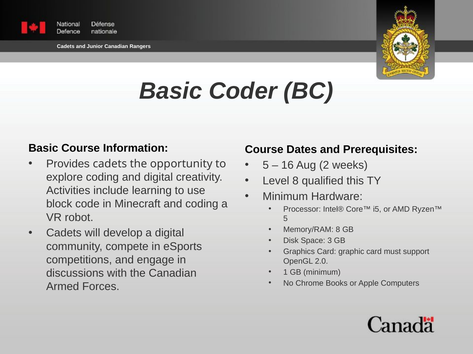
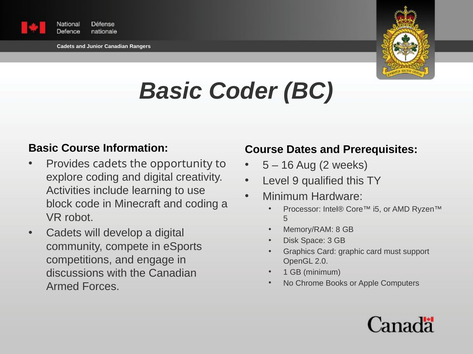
Level 8: 8 -> 9
